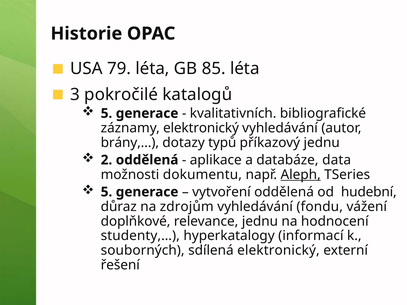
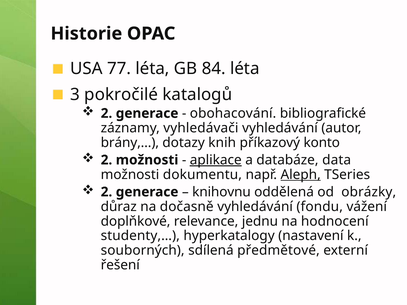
79: 79 -> 77
85: 85 -> 84
5 at (107, 113): 5 -> 2
kvalitativních: kvalitativních -> obohacování
záznamy elektronický: elektronický -> vyhledávači
typů: typů -> knih
příkazový jednu: jednu -> konto
2 oddělená: oddělená -> možnosti
aplikace underline: none -> present
5 at (107, 192): 5 -> 2
vytvoření: vytvoření -> knihovnu
hudební: hudební -> obrázky
zdrojům: zdrojům -> dočasně
informací: informací -> nastavení
sdílená elektronický: elektronický -> předmětové
